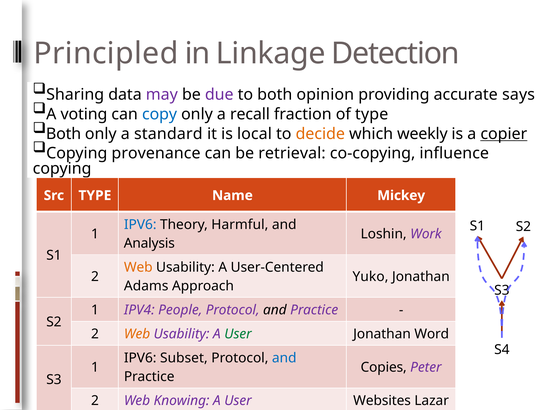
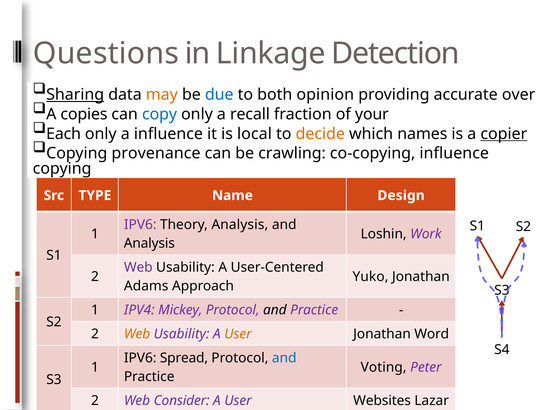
Principled: Principled -> Questions
Sharing underline: none -> present
may colour: purple -> orange
due colour: purple -> blue
says: says -> over
voting: voting -> copies
of type: type -> your
Both at (64, 134): Both -> Each
a standard: standard -> influence
weekly: weekly -> names
retrieval: retrieval -> crawling
Mickey: Mickey -> Design
IPV6 at (140, 225) colour: blue -> purple
Theory Harmful: Harmful -> Analysis
Web at (138, 267) colour: orange -> purple
People: People -> Mickey
User at (238, 334) colour: green -> orange
Subset: Subset -> Spread
Copies: Copies -> Voting
Knowing: Knowing -> Consider
